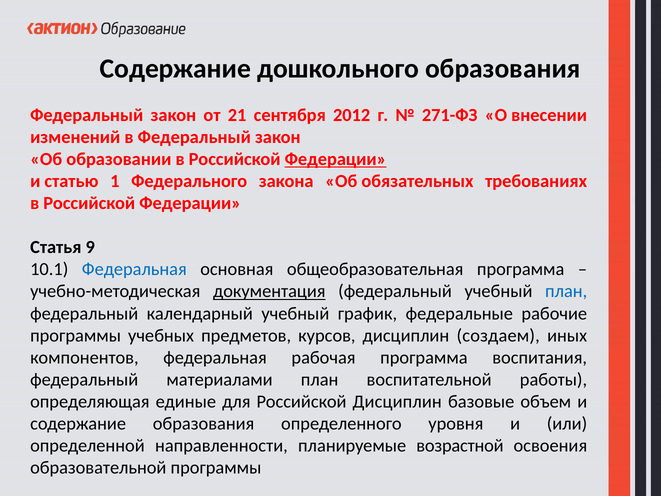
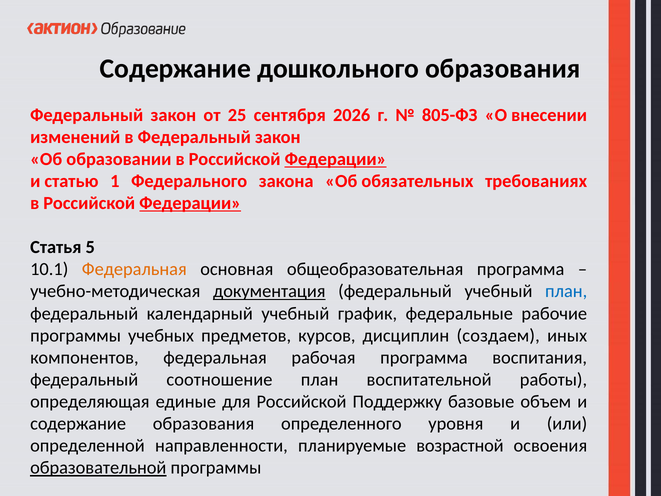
21: 21 -> 25
2012: 2012 -> 2026
271-ФЗ: 271-ФЗ -> 805-ФЗ
Федерации at (190, 203) underline: none -> present
9: 9 -> 5
Федеральная at (134, 269) colour: blue -> orange
материалами: материалами -> соотношение
Российской Дисциплин: Дисциплин -> Поддержку
образовательной underline: none -> present
